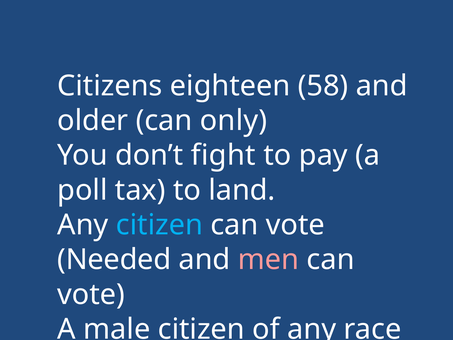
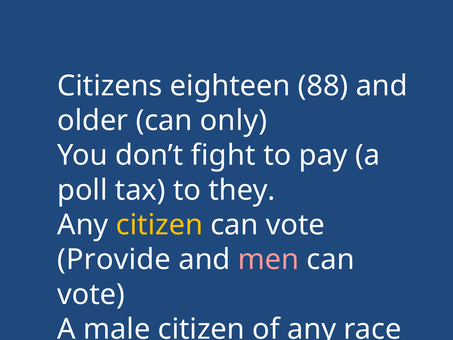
58: 58 -> 88
land: land -> they
citizen at (159, 225) colour: light blue -> yellow
Needed: Needed -> Provide
